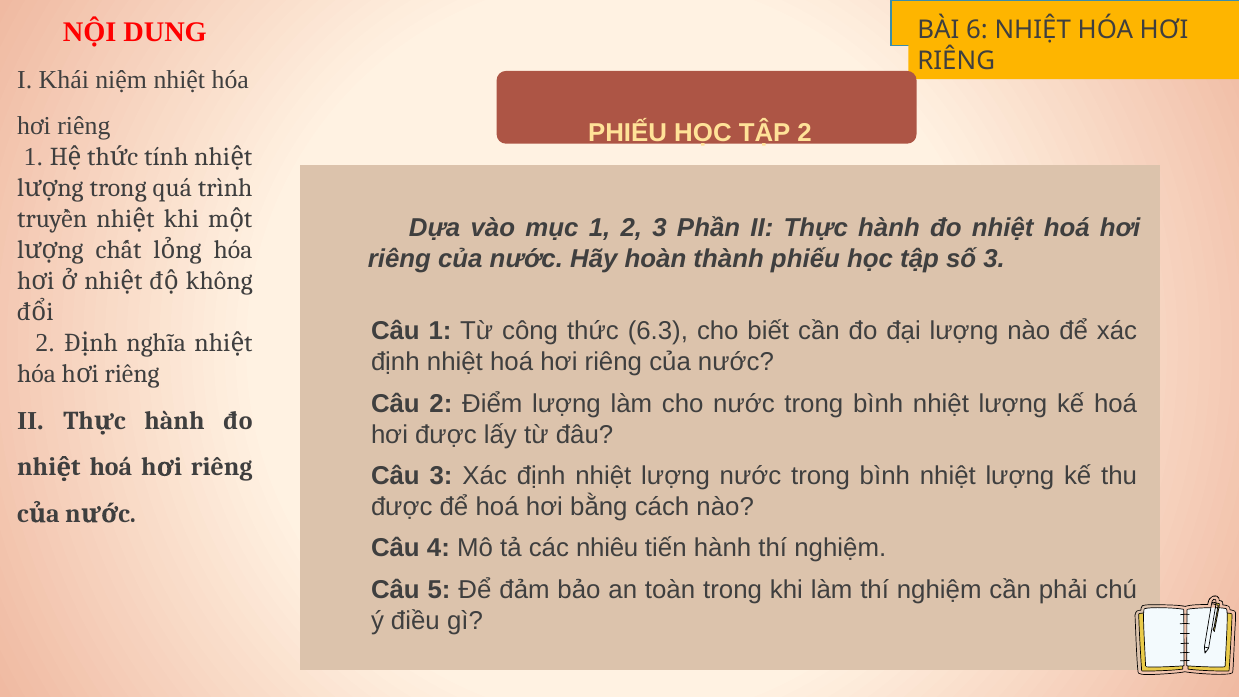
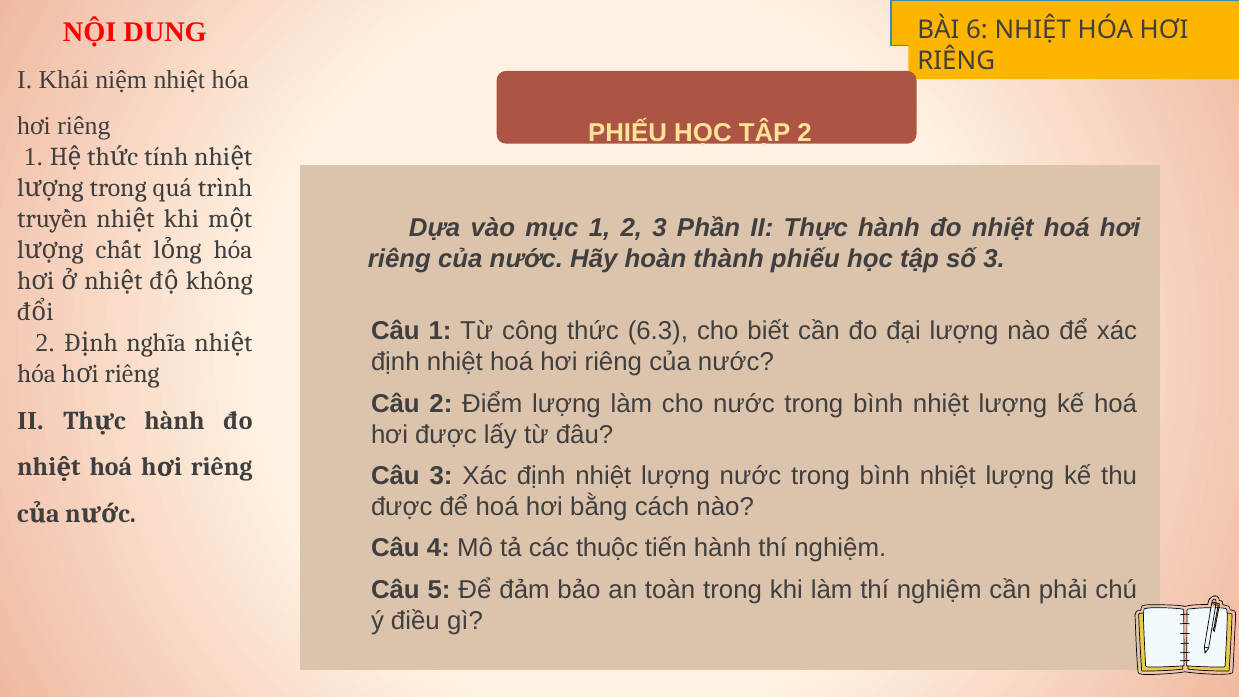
nhiêu: nhiêu -> thuộc
